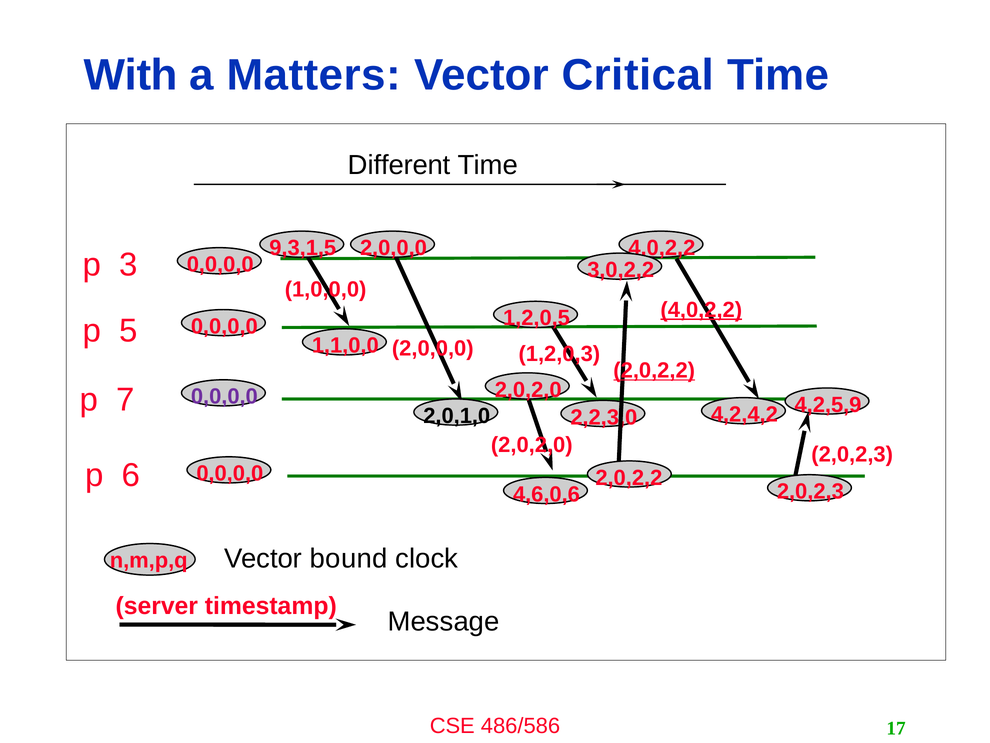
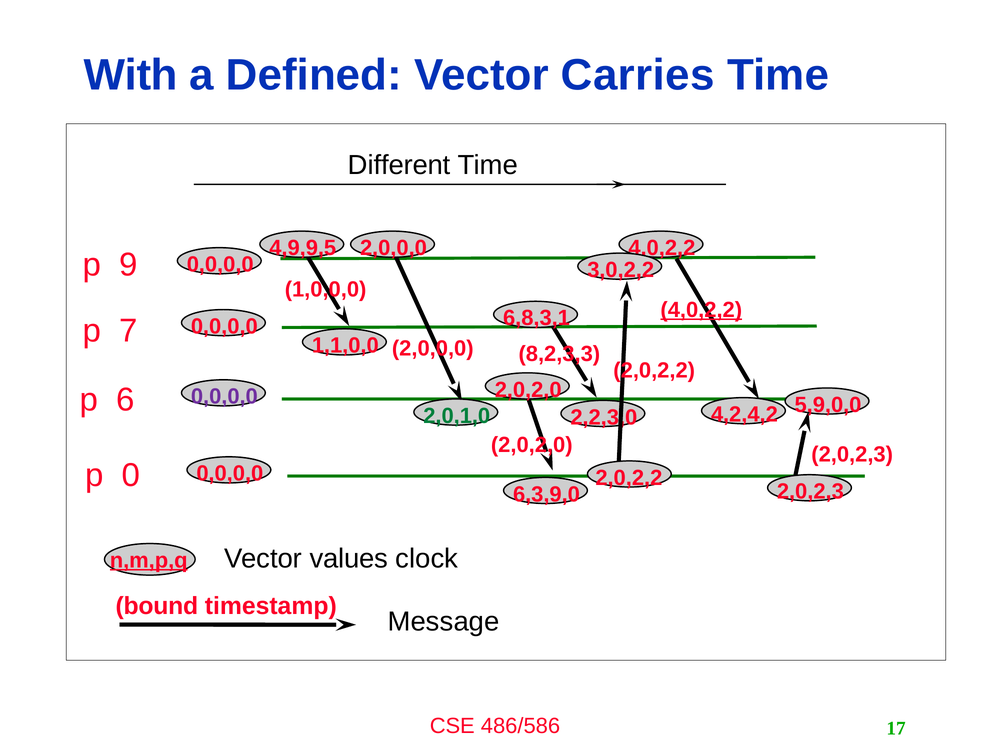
Matters: Matters -> Defined
Critical: Critical -> Carries
9,3,1,5: 9,3,1,5 -> 4,9,9,5
3: 3 -> 9
1,2,0,5: 1,2,0,5 -> 6,8,3,1
5: 5 -> 7
1,2,0,3: 1,2,0,3 -> 8,2,3,3
2,0,2,2 at (654, 370) underline: present -> none
7: 7 -> 6
4,2,5,9: 4,2,5,9 -> 5,9,0,0
2,0,1,0 colour: black -> green
6: 6 -> 0
4,6,0,6: 4,6,0,6 -> 6,3,9,0
bound: bound -> values
n,m,p,q underline: none -> present
server: server -> bound
